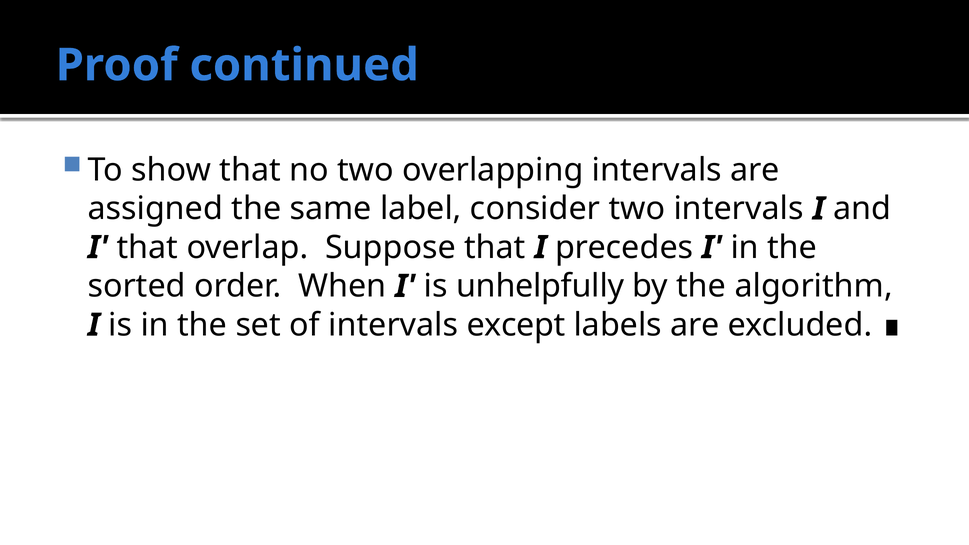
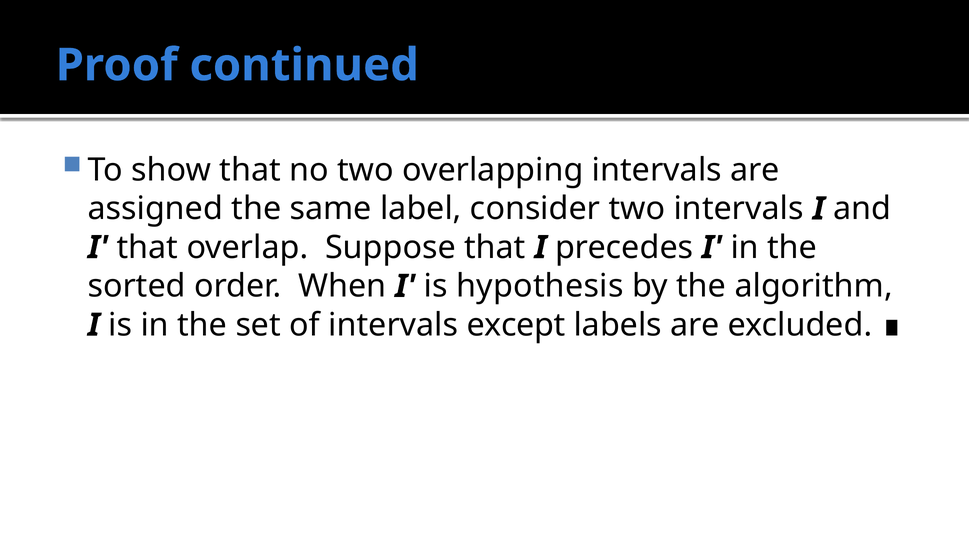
unhelpfully: unhelpfully -> hypothesis
